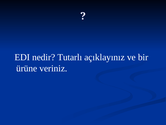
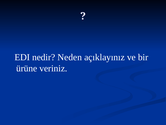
Tutarlı: Tutarlı -> Neden
